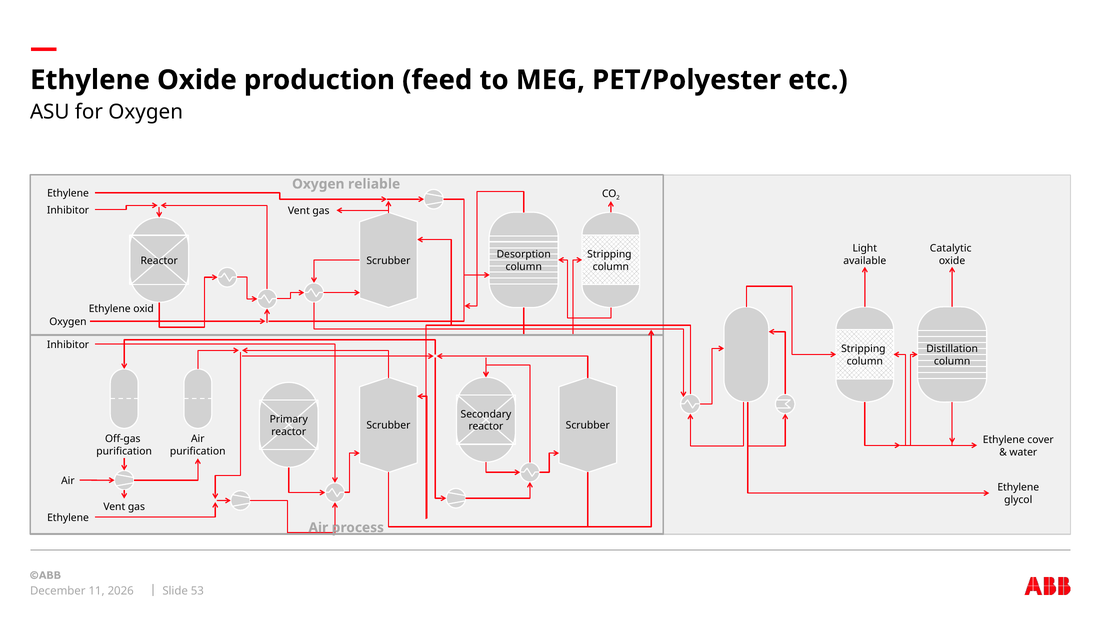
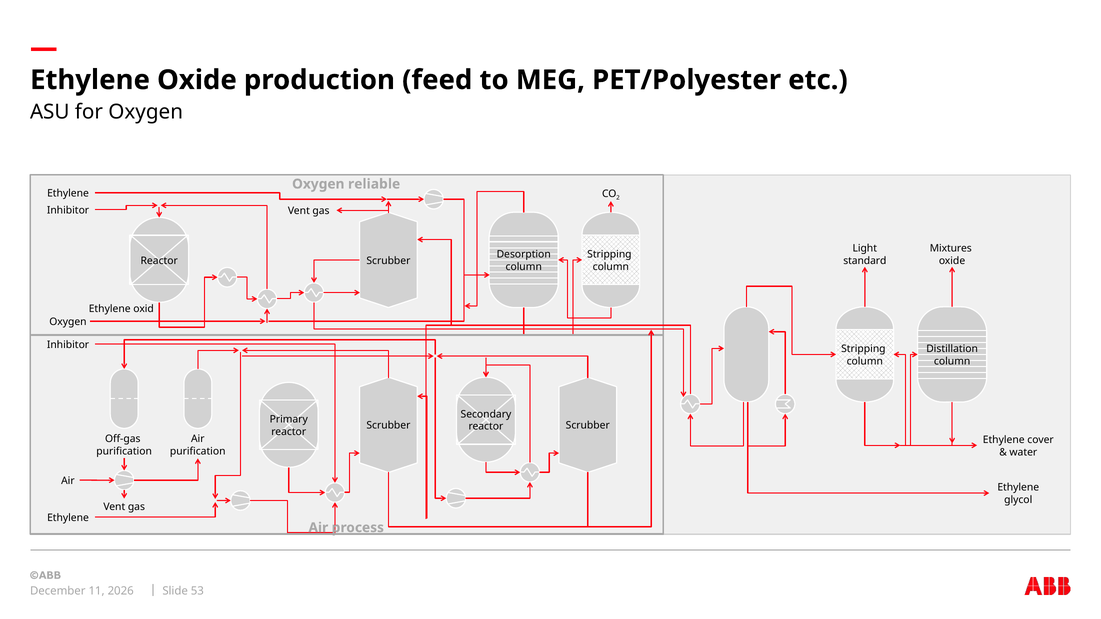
Catalytic: Catalytic -> Mixtures
available: available -> standard
